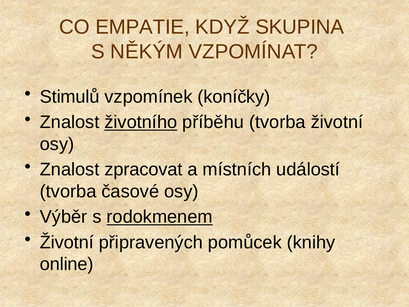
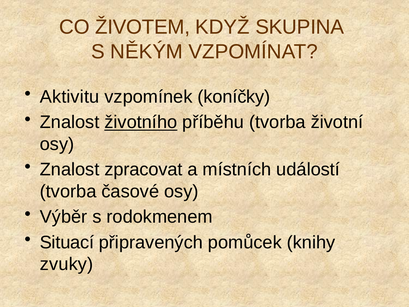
EMPATIE: EMPATIE -> ŽIVOTEM
Stimulů: Stimulů -> Aktivitu
rodokmenem underline: present -> none
Životní at (67, 242): Životní -> Situací
online: online -> zvuky
